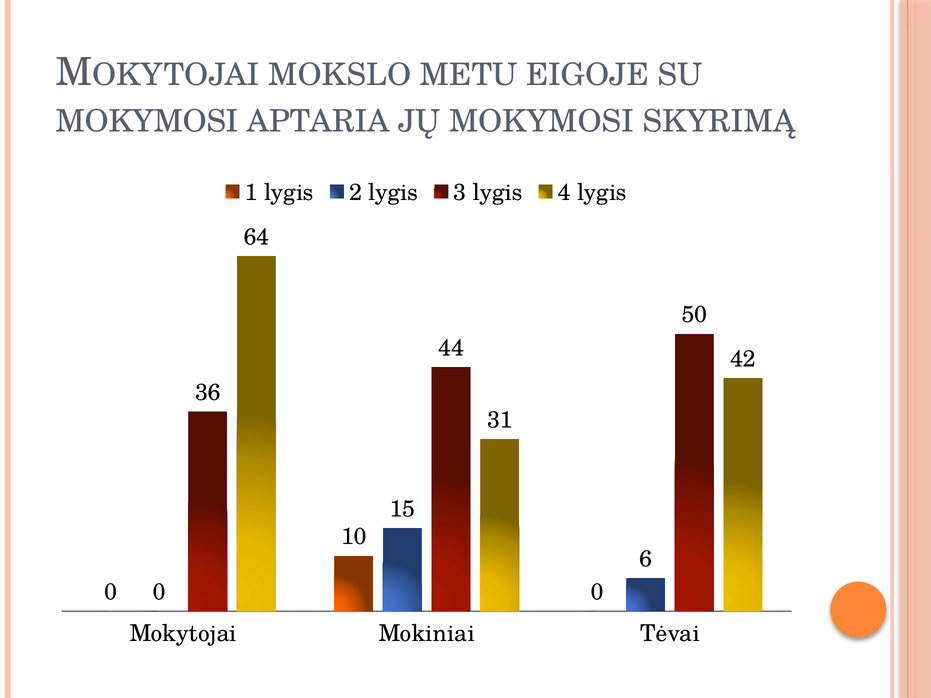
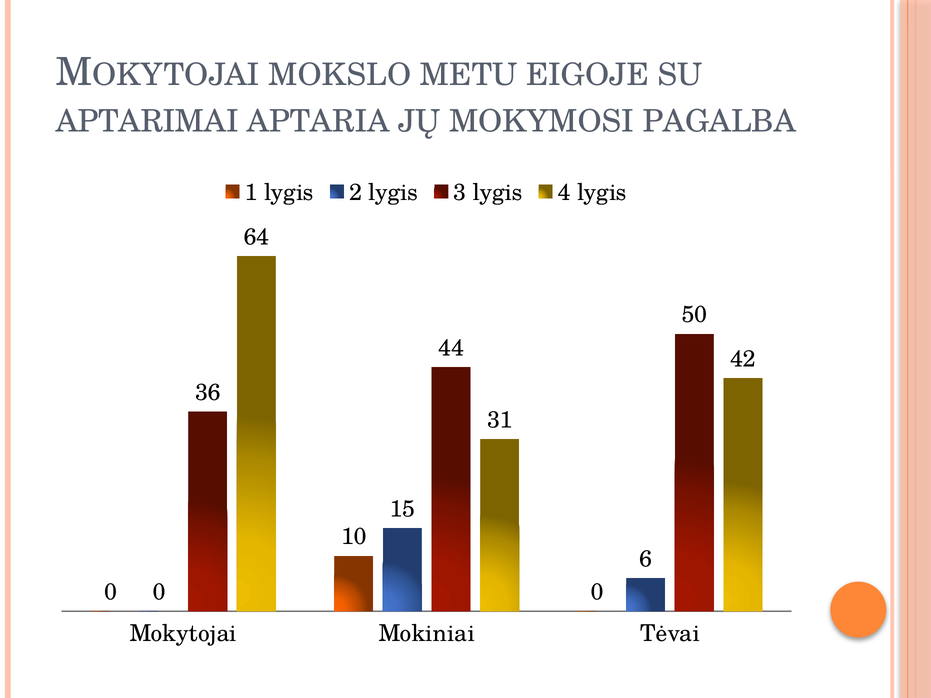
MOKYMOSI at (147, 122): MOKYMOSI -> APTARIMAI
SKYRIMĄ: SKYRIMĄ -> PAGALBA
